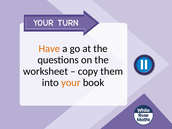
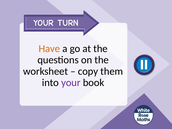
your colour: orange -> purple
